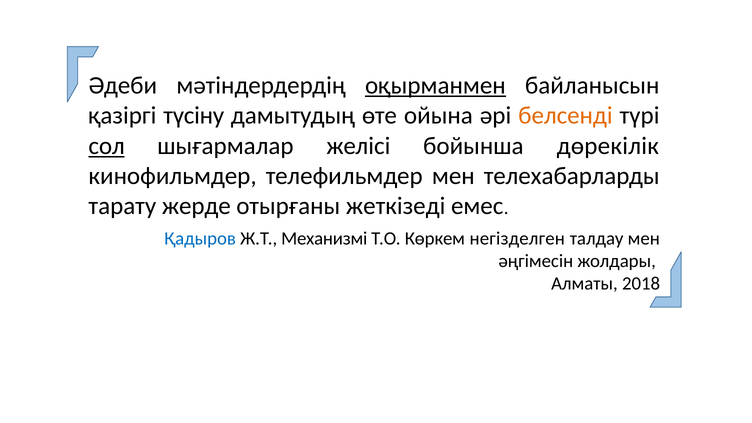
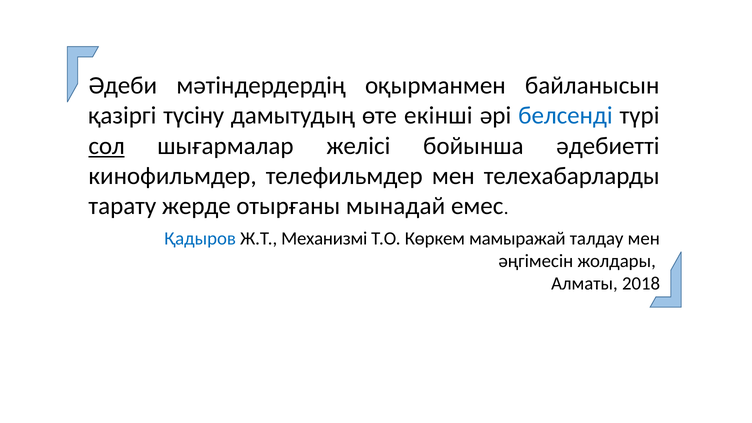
оқырманмен underline: present -> none
ойына: ойына -> екінші
белсенді colour: orange -> blue
дөрекілік: дөрекілік -> әдебиетті
жеткізеді: жеткізеді -> мынадай
негізделген: негізделген -> мамыражай
